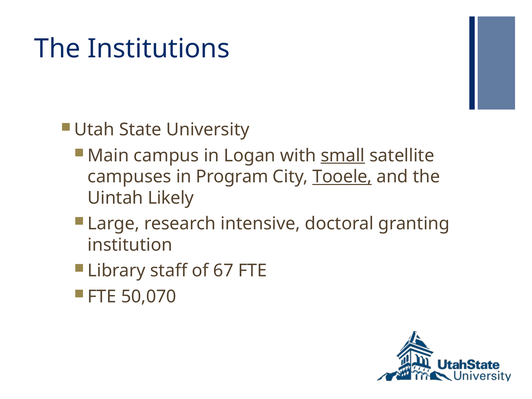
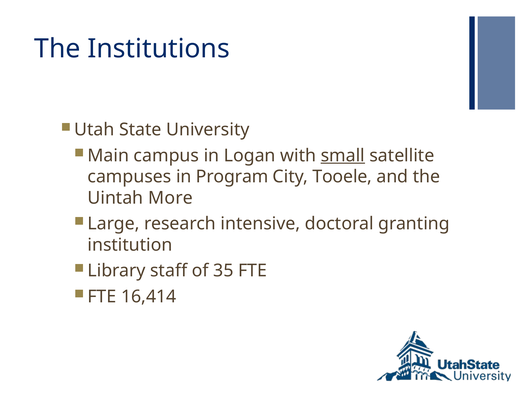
Tooele underline: present -> none
Likely: Likely -> More
67: 67 -> 35
50,070: 50,070 -> 16,414
